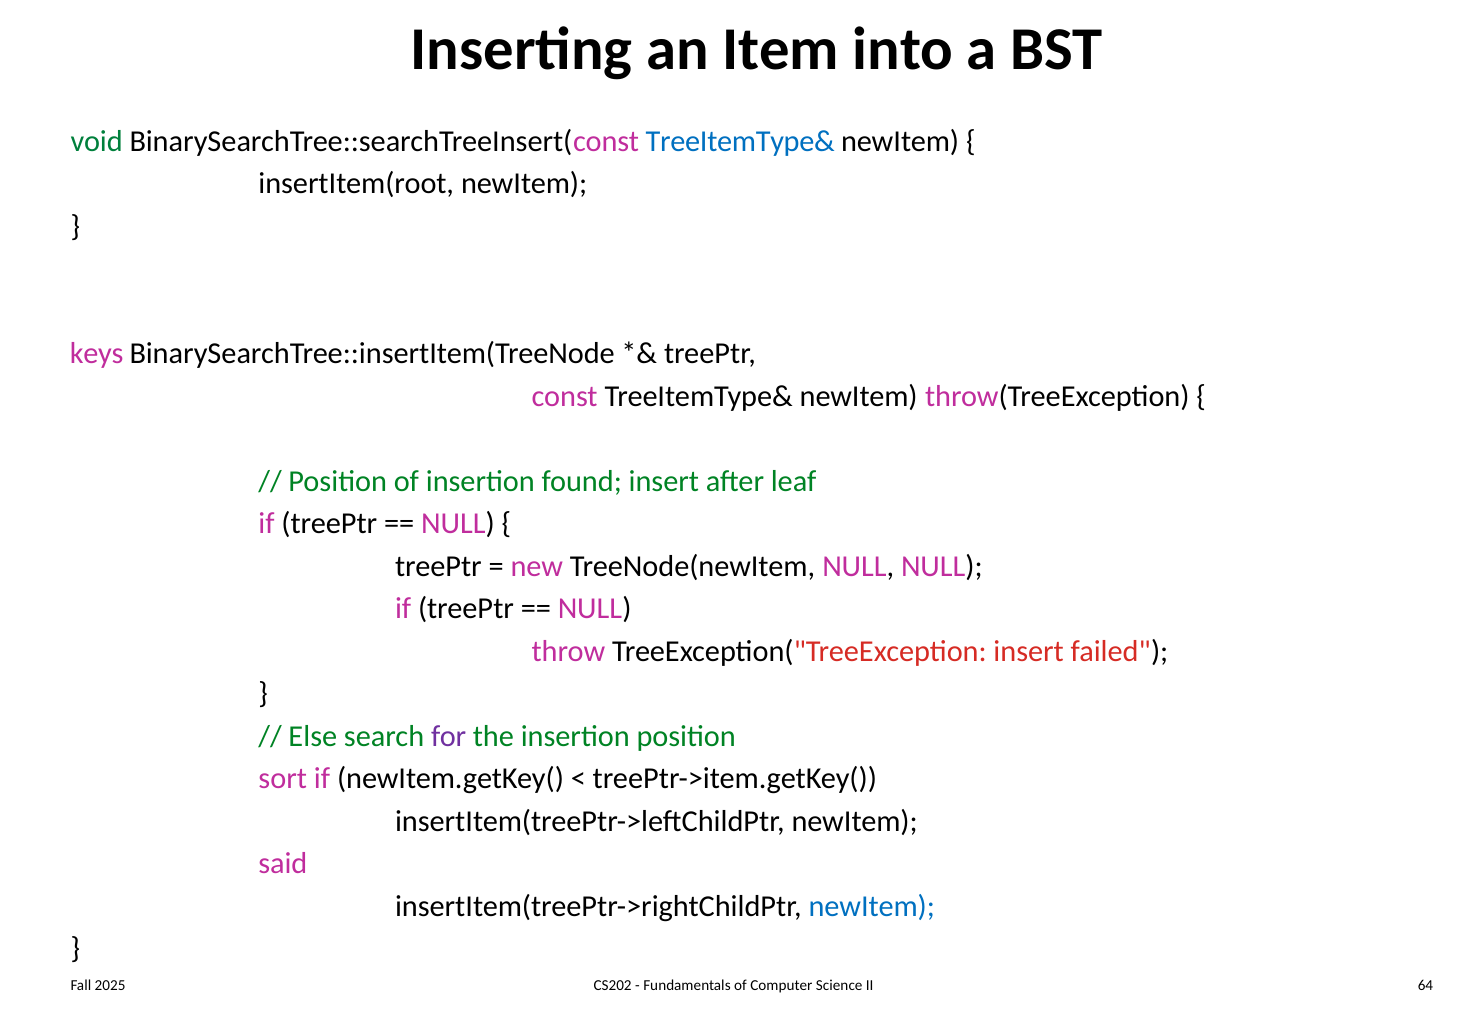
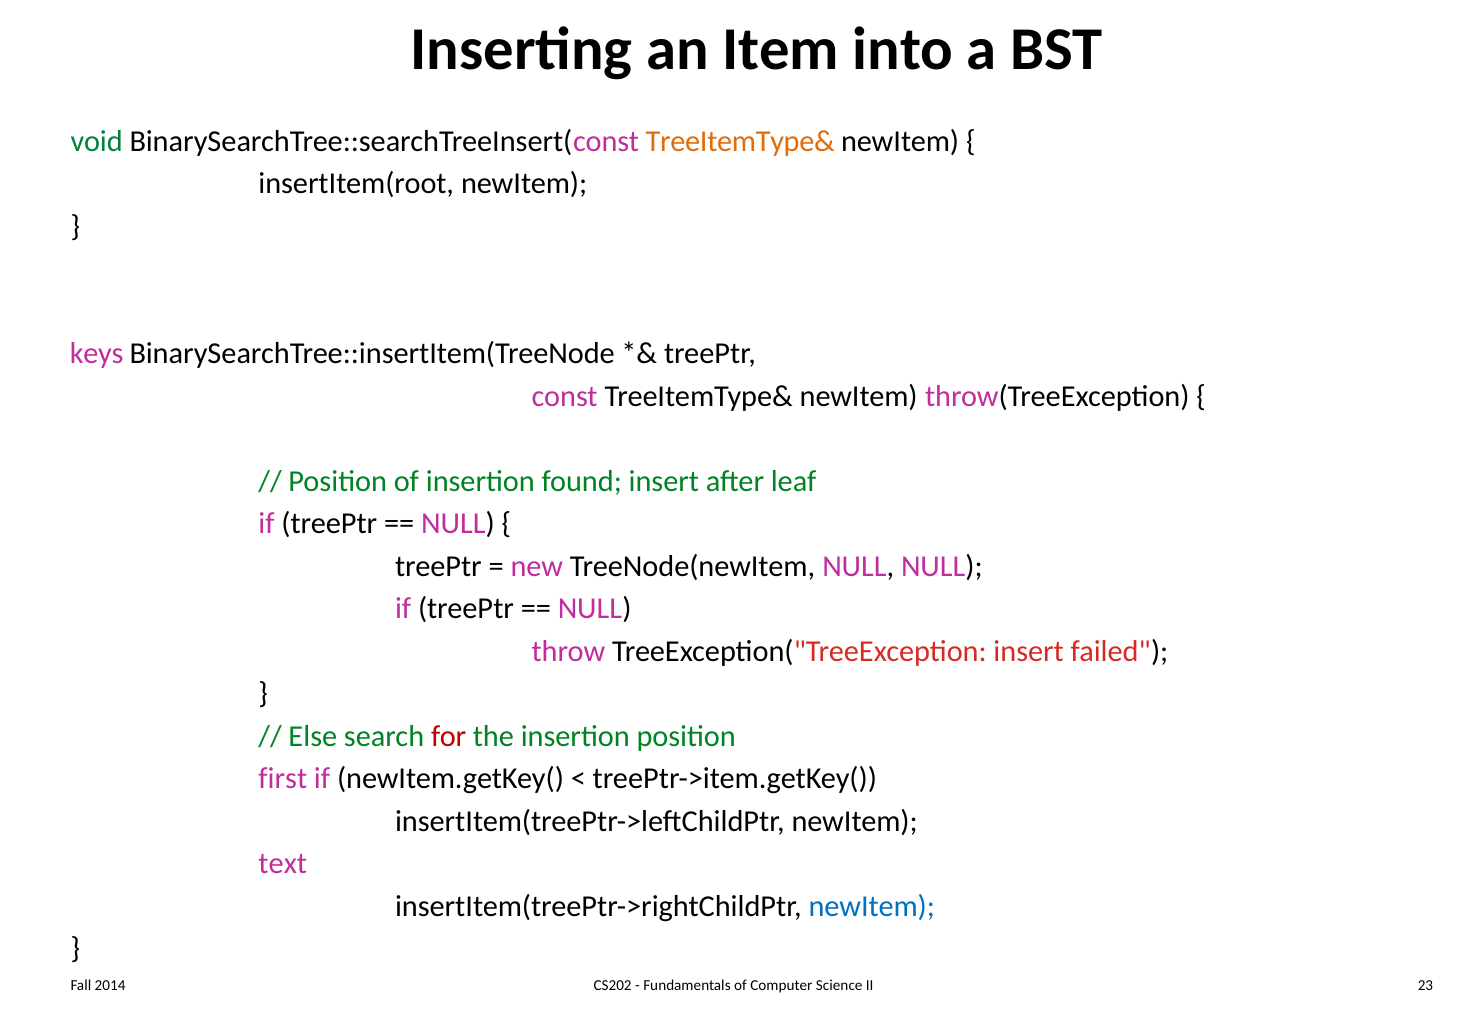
TreeItemType& at (740, 141) colour: blue -> orange
for colour: purple -> red
sort: sort -> first
said: said -> text
2025: 2025 -> 2014
64: 64 -> 23
